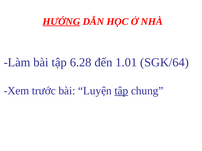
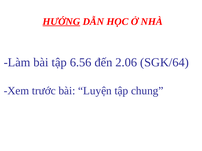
6.28: 6.28 -> 6.56
1.01: 1.01 -> 2.06
tập at (121, 91) underline: present -> none
